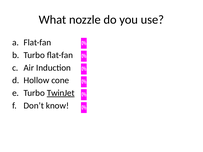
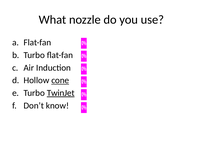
cone underline: none -> present
